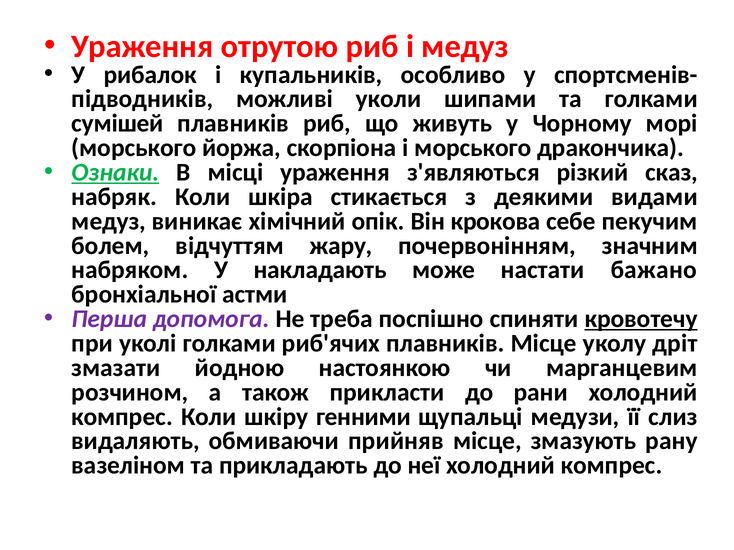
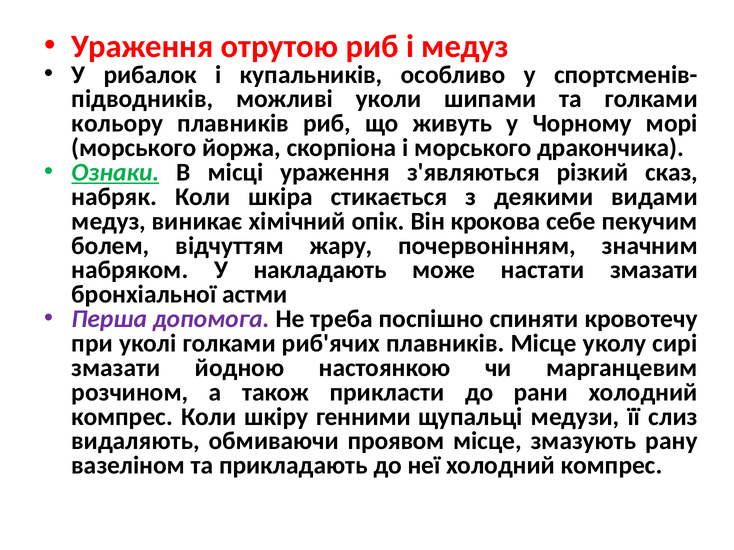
сумішей: сумішей -> кольору
настати бажано: бажано -> змазати
кровотечу underline: present -> none
дріт: дріт -> сирі
прийняв: прийняв -> проявом
